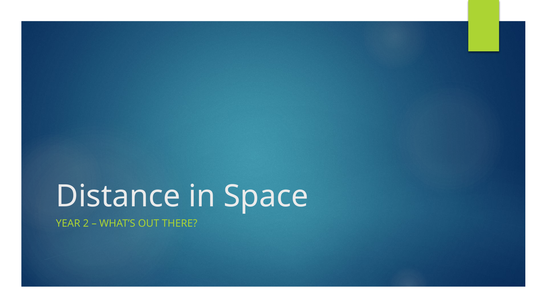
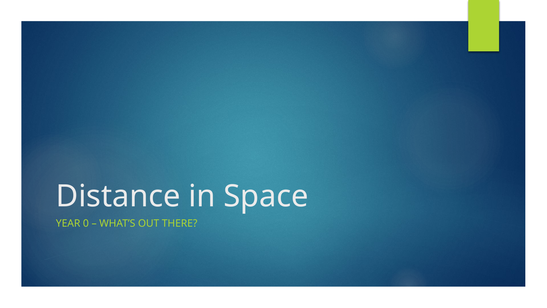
2: 2 -> 0
